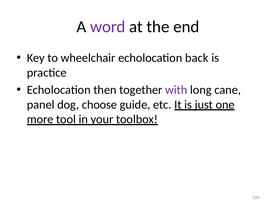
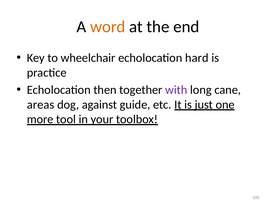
word colour: purple -> orange
back: back -> hard
panel: panel -> areas
choose: choose -> against
